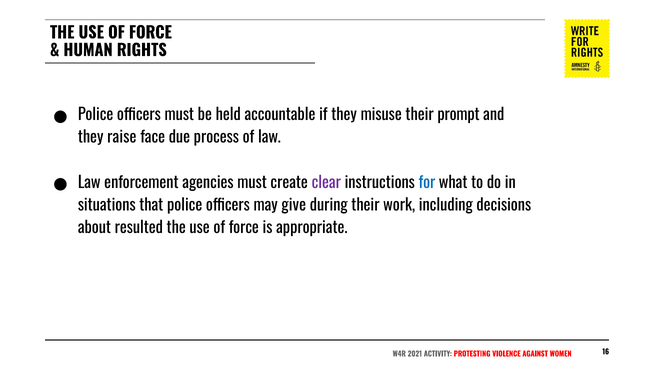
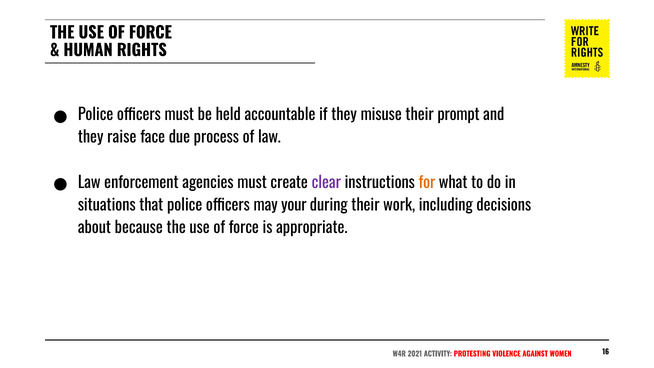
for colour: blue -> orange
give: give -> your
resulted: resulted -> because
